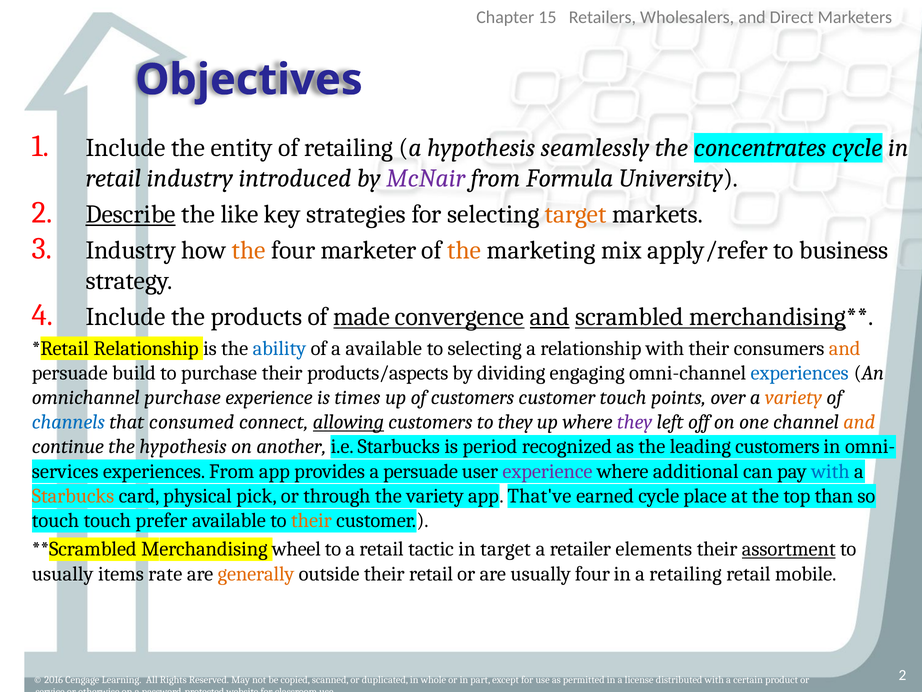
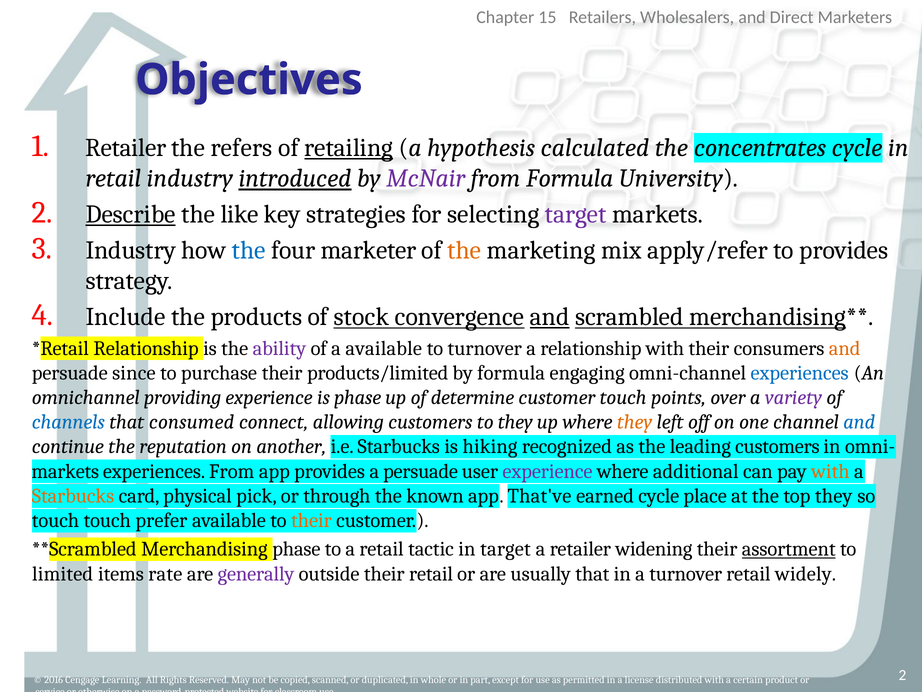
Include at (126, 148): Include -> Retailer
entity: entity -> refers
retailing at (349, 148) underline: none -> present
seamlessly: seamlessly -> calculated
introduced underline: none -> present
target at (576, 214) colour: orange -> purple
the at (249, 250) colour: orange -> blue
to business: business -> provides
made: made -> stock
ability colour: blue -> purple
to selecting: selecting -> turnover
build: build -> since
products/aspects: products/aspects -> products/limited
by dividing: dividing -> formula
omnichannel purchase: purchase -> providing
is times: times -> phase
of customers: customers -> determine
variety at (793, 397) colour: orange -> purple
allowing underline: present -> none
they at (635, 422) colour: purple -> orange
and at (859, 422) colour: orange -> blue
the hypothesis: hypothesis -> reputation
period: period -> hiking
services at (65, 471): services -> markets
with at (830, 471) colour: blue -> orange
the variety: variety -> known
top than: than -> they
Merchandising wheel: wheel -> phase
elements: elements -> widening
usually at (63, 573): usually -> limited
generally colour: orange -> purple
usually four: four -> that
a retailing: retailing -> turnover
mobile: mobile -> widely
